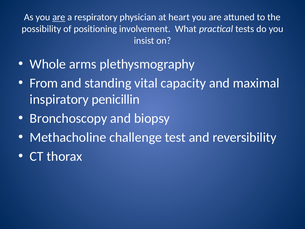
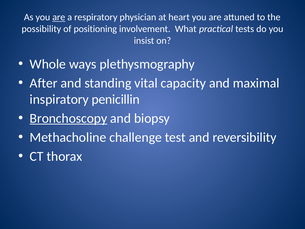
arms: arms -> ways
From: From -> After
Bronchoscopy underline: none -> present
